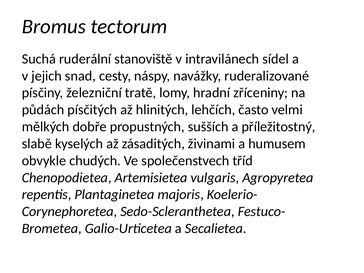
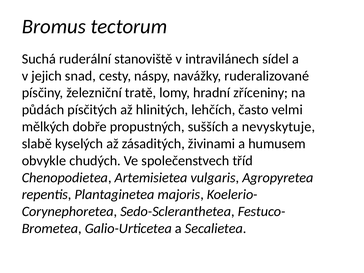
příležitostný: příležitostný -> nevyskytuje
